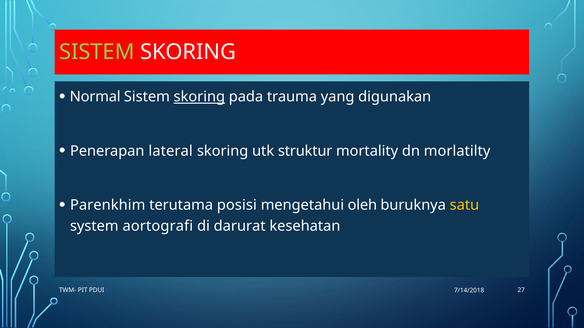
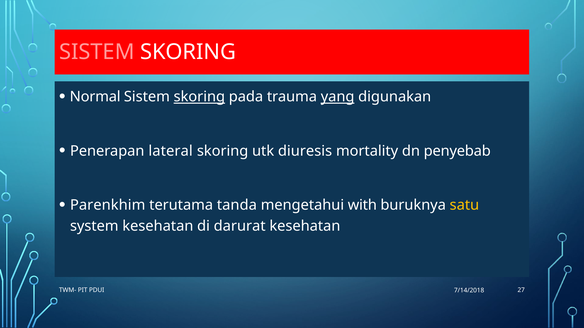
SISTEM at (97, 52) colour: light green -> pink
yang underline: none -> present
struktur: struktur -> diuresis
morlatilty: morlatilty -> penyebab
posisi: posisi -> tanda
oleh: oleh -> with
system aortografi: aortografi -> kesehatan
